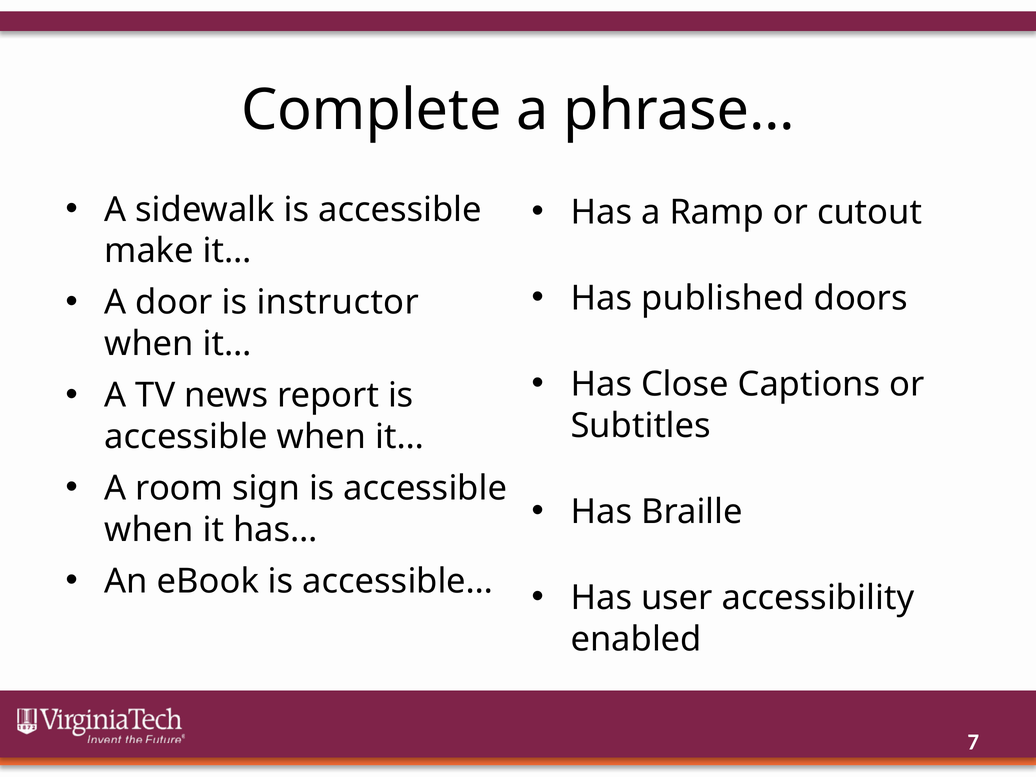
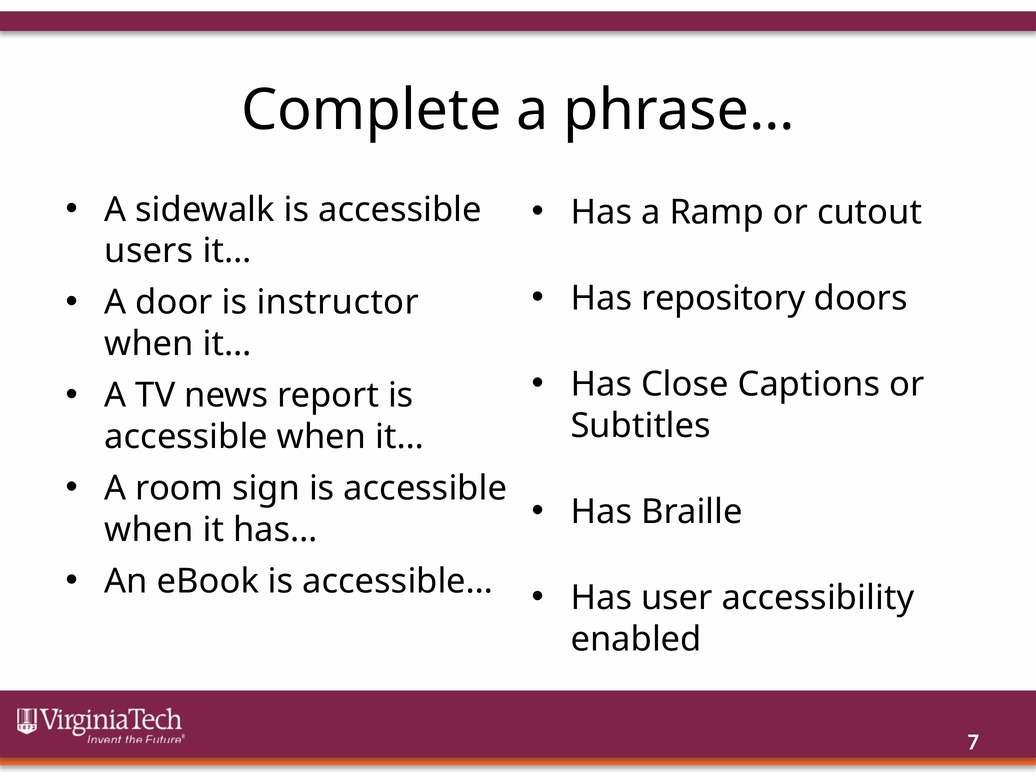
make: make -> users
published: published -> repository
